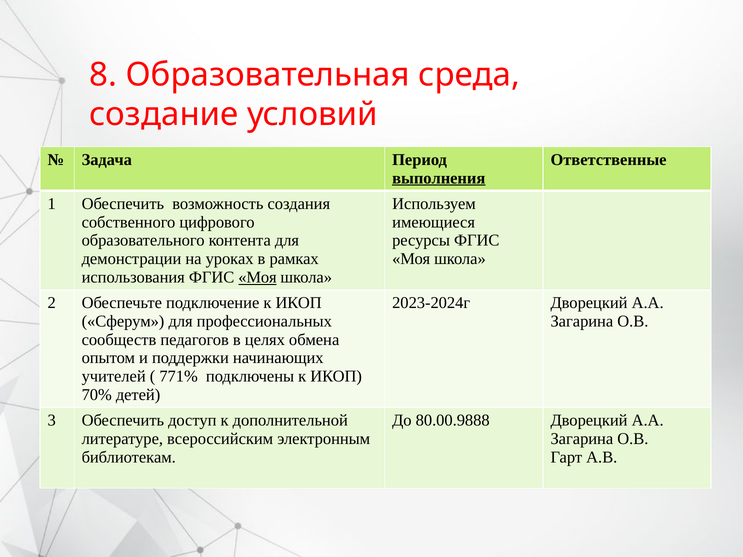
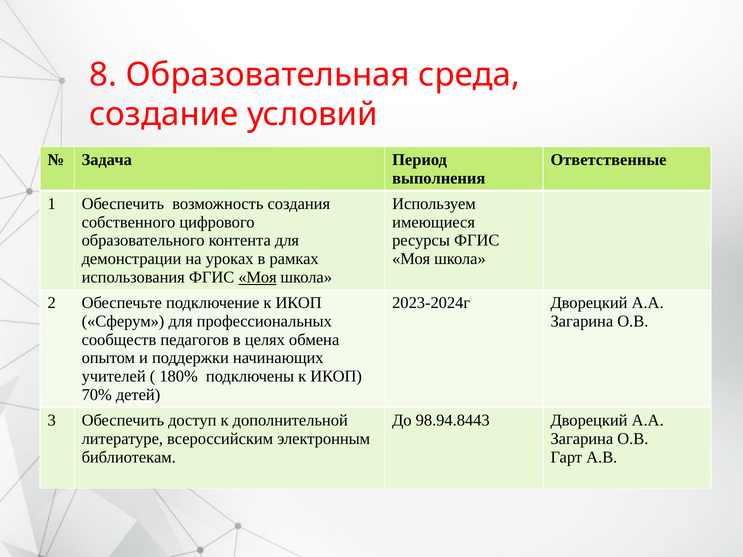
выполнения underline: present -> none
771%: 771% -> 180%
80.00.9888: 80.00.9888 -> 98.94.8443
